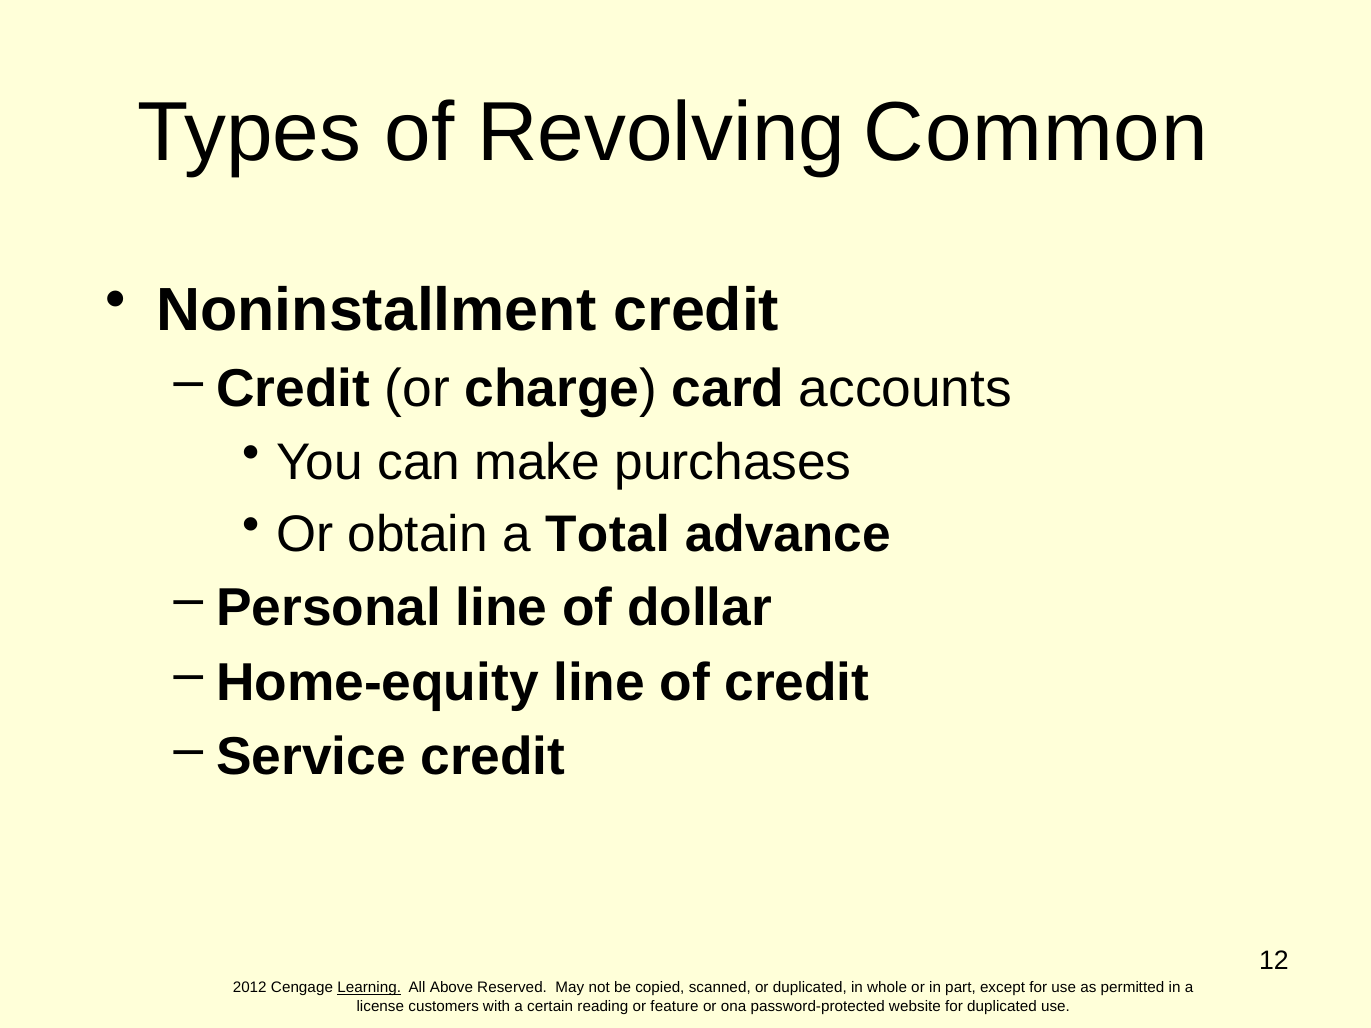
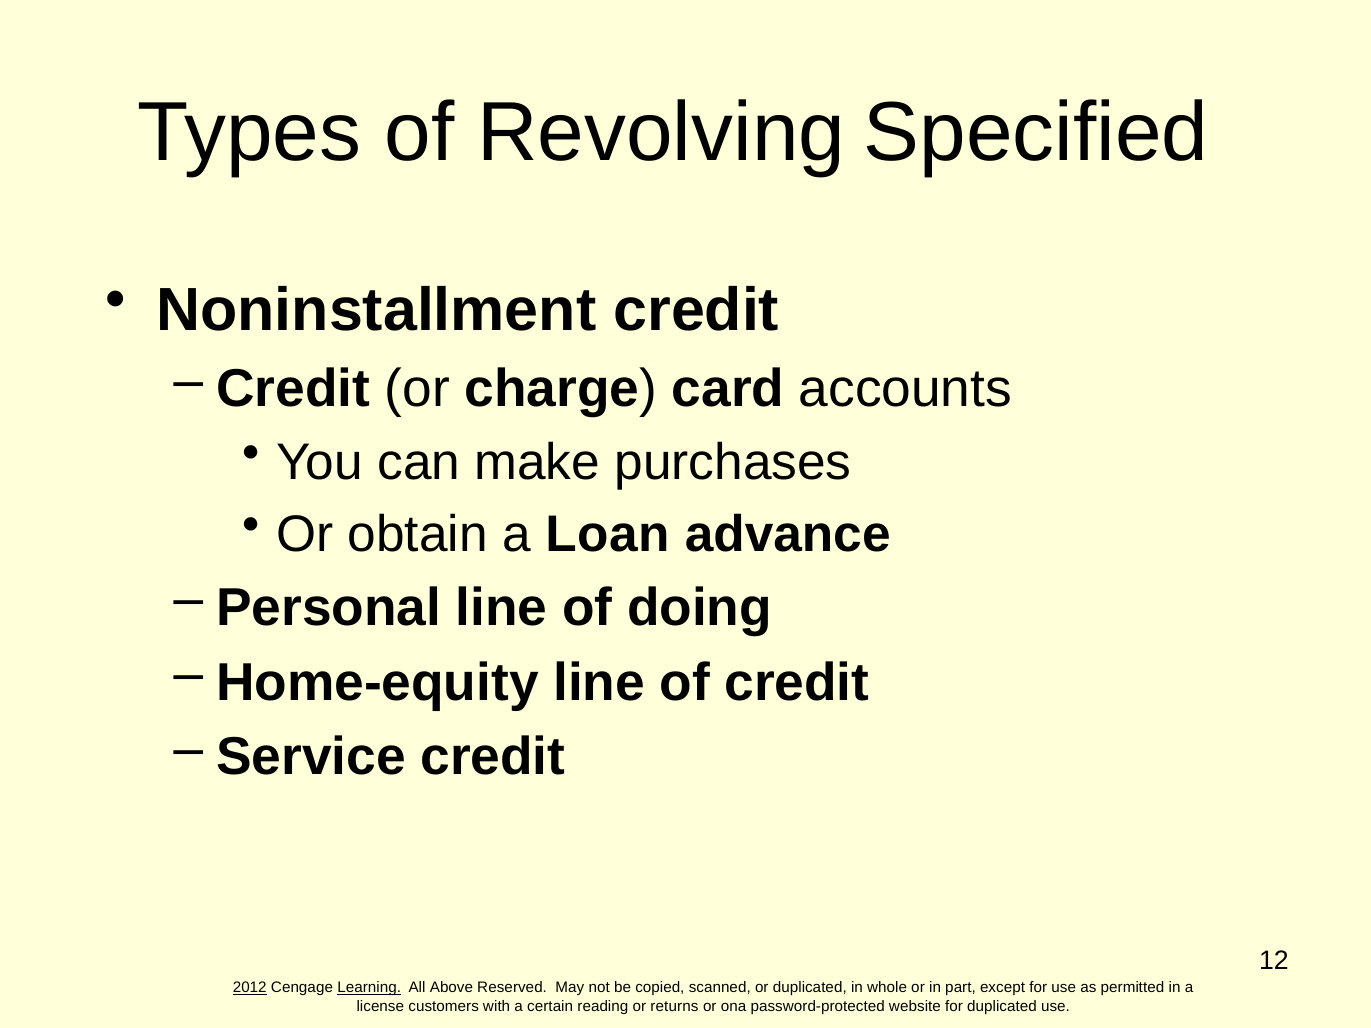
Common: Common -> Specified
Total: Total -> Loan
dollar: dollar -> doing
2012 underline: none -> present
feature: feature -> returns
